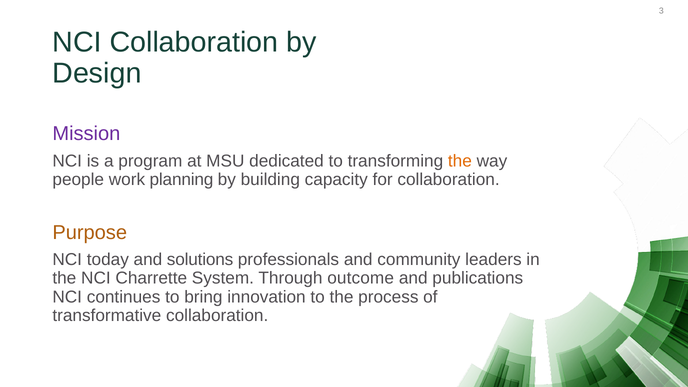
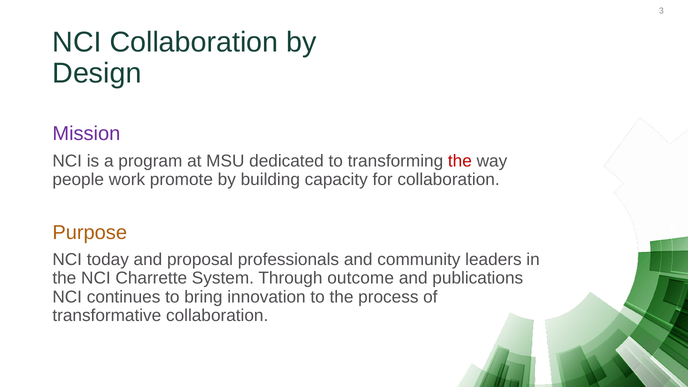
the at (460, 161) colour: orange -> red
planning: planning -> promote
solutions: solutions -> proposal
